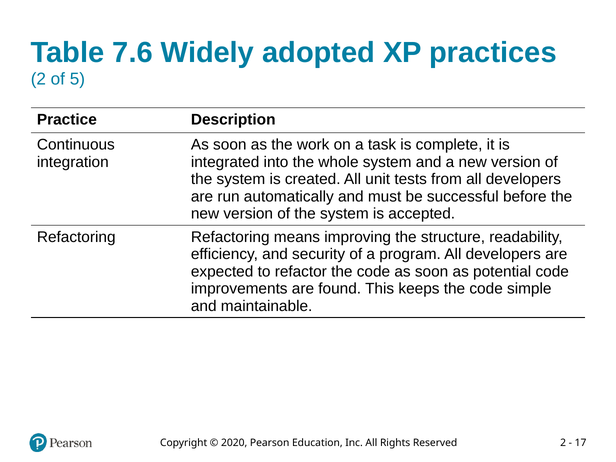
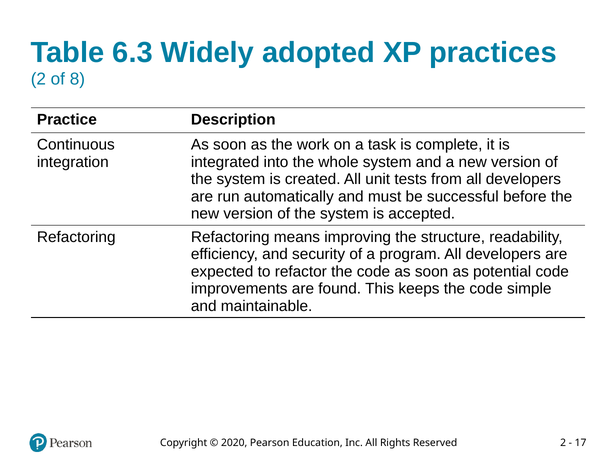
7.6: 7.6 -> 6.3
5: 5 -> 8
